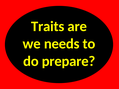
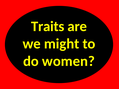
needs: needs -> might
prepare: prepare -> women
